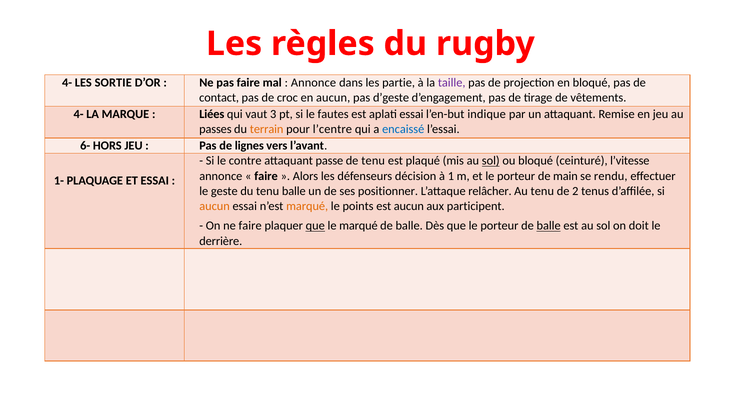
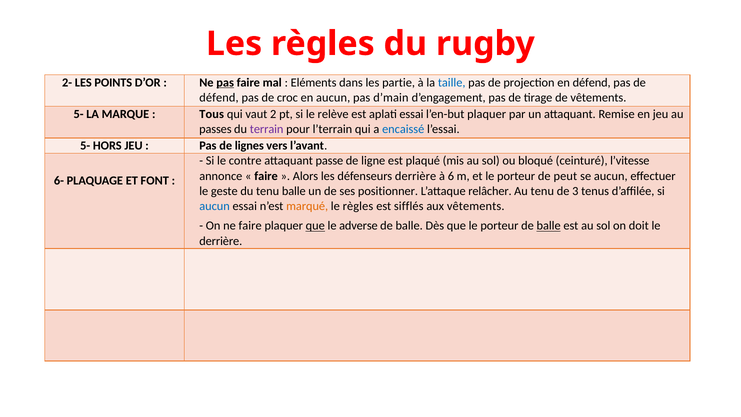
4- at (67, 82): 4- -> 2-
SORTIE: SORTIE -> POINTS
pas at (225, 82) underline: none -> present
Annonce at (313, 82): Annonce -> Eléments
taille colour: purple -> blue
en bloqué: bloqué -> défend
contact at (219, 98): contact -> défend
d’geste: d’geste -> d’main
4- at (79, 114): 4- -> 5-
Liées: Liées -> Tous
3: 3 -> 2
fautes: fautes -> relève
l’en-but indique: indique -> plaquer
terrain colour: orange -> purple
l’centre: l’centre -> l’terrain
6- at (85, 146): 6- -> 5-
de tenu: tenu -> ligne
sol at (491, 161) underline: present -> none
défenseurs décision: décision -> derrière
1: 1 -> 6
main: main -> peut
se rendu: rendu -> aucun
1-: 1- -> 6-
ET ESSAI: ESSAI -> FONT
2: 2 -> 3
aucun at (215, 206) colour: orange -> blue
le points: points -> règles
est aucun: aucun -> sifflés
aux participent: participent -> vêtements
le marqué: marqué -> adverse
